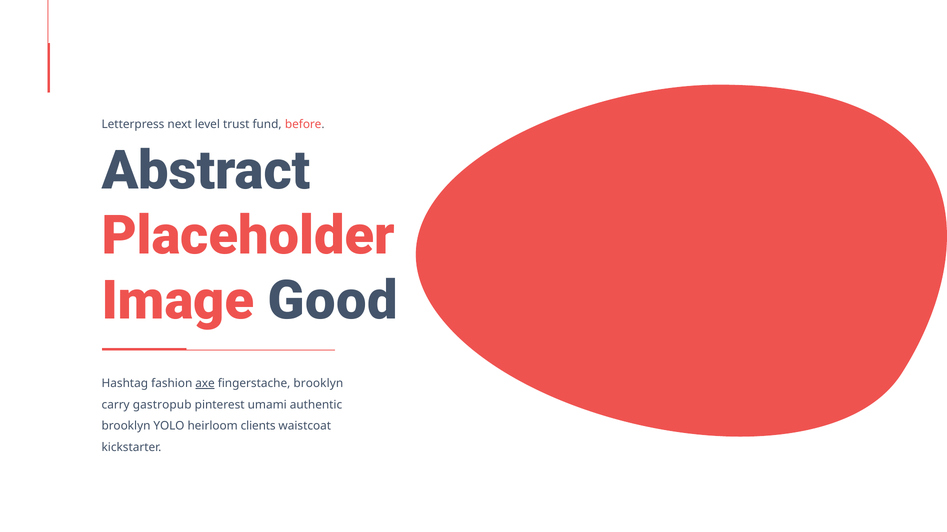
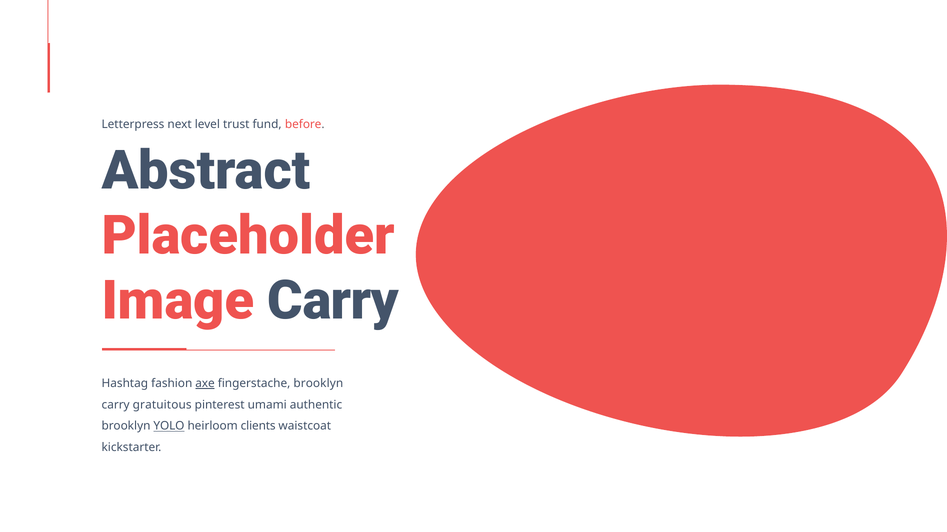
Image Good: Good -> Carry
gastropub: gastropub -> gratuitous
YOLO underline: none -> present
